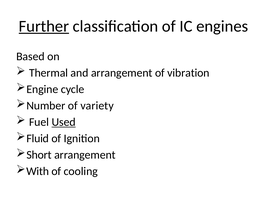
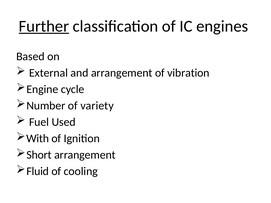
Thermal: Thermal -> External
Used underline: present -> none
Fluid: Fluid -> With
With: With -> Fluid
